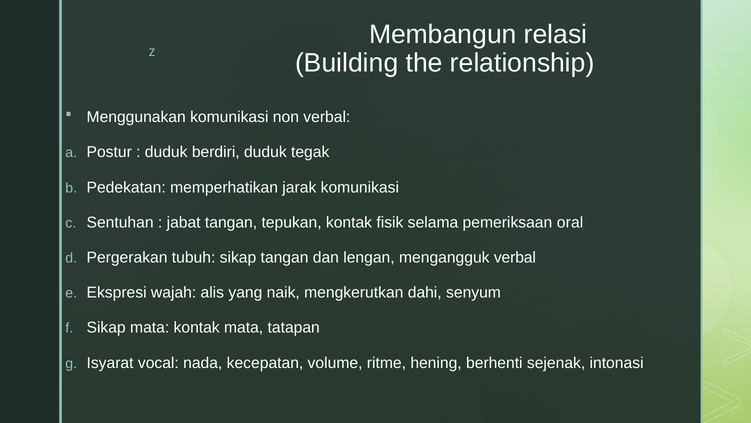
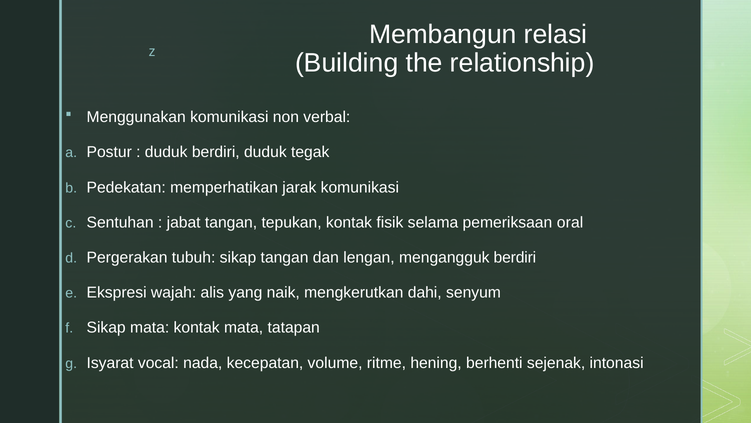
mengangguk verbal: verbal -> berdiri
